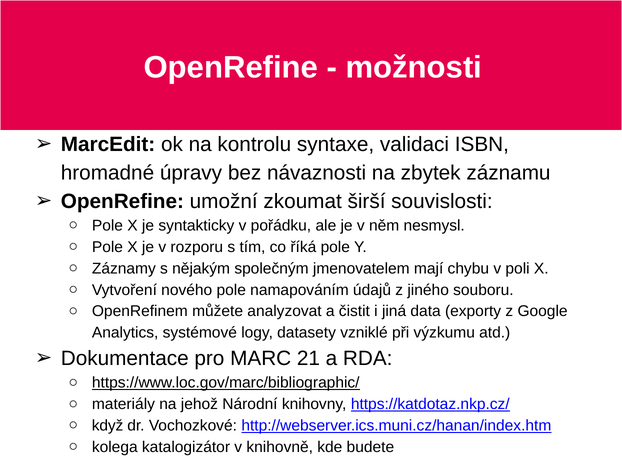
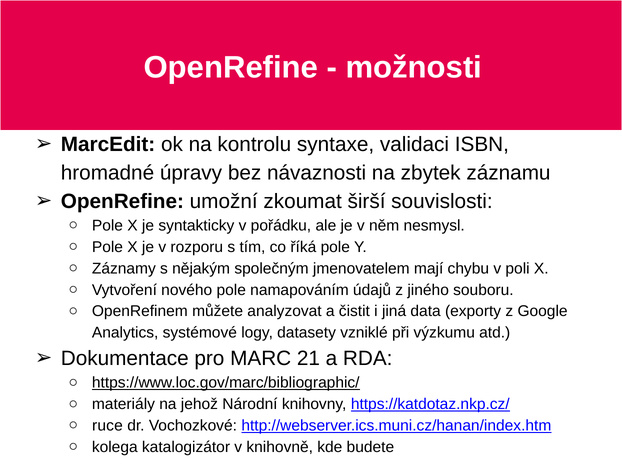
když: když -> ruce
